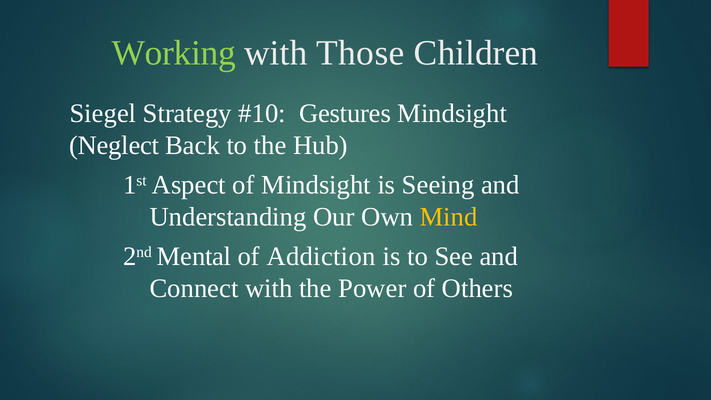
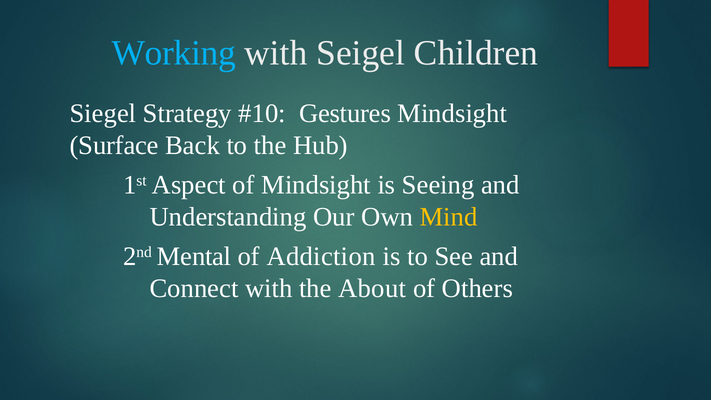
Working colour: light green -> light blue
Those: Those -> Seigel
Neglect: Neglect -> Surface
Power: Power -> About
